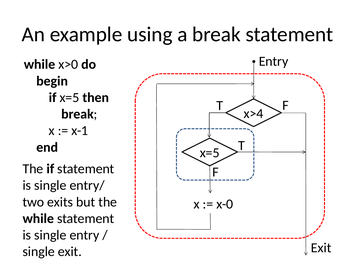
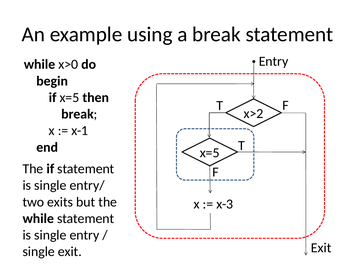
x>4: x>4 -> x>2
x-0: x-0 -> x-3
